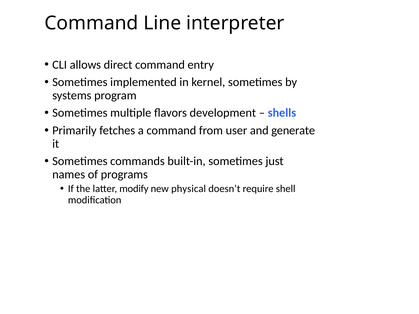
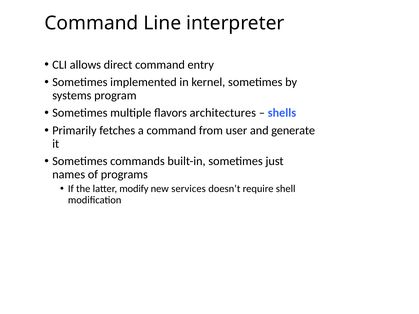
development: development -> architectures
physical: physical -> services
